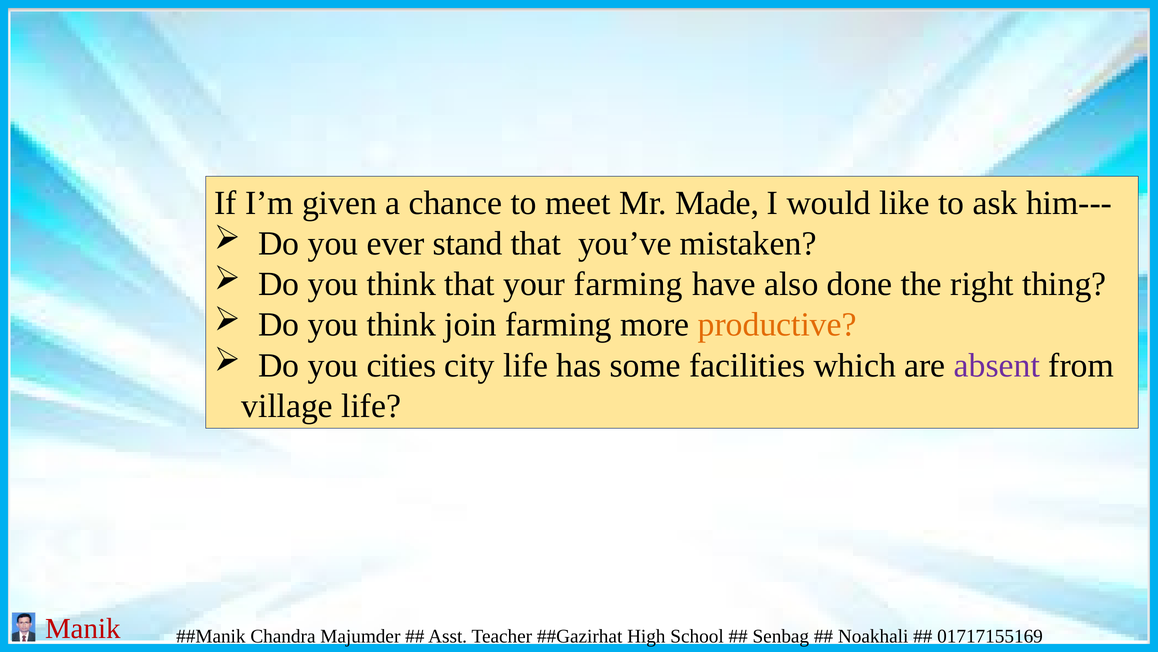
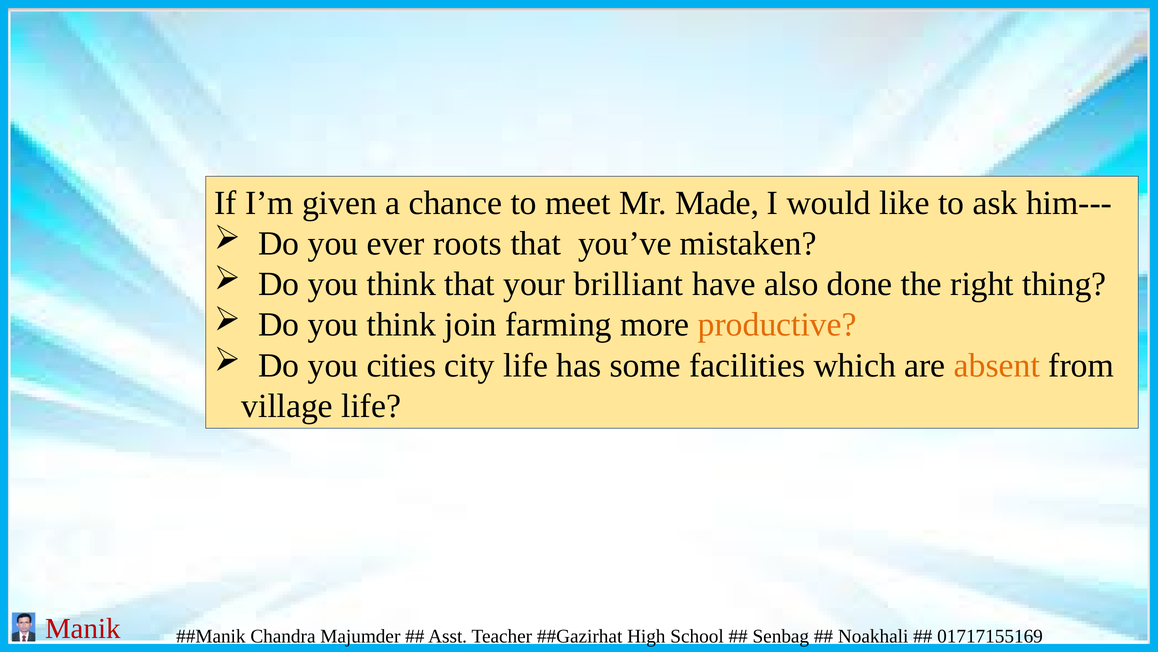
stand: stand -> roots
your farming: farming -> brilliant
absent colour: purple -> orange
